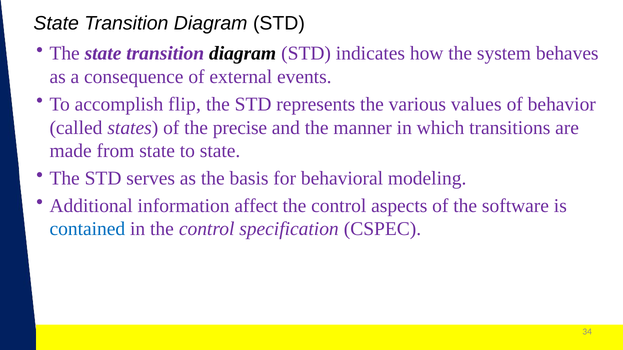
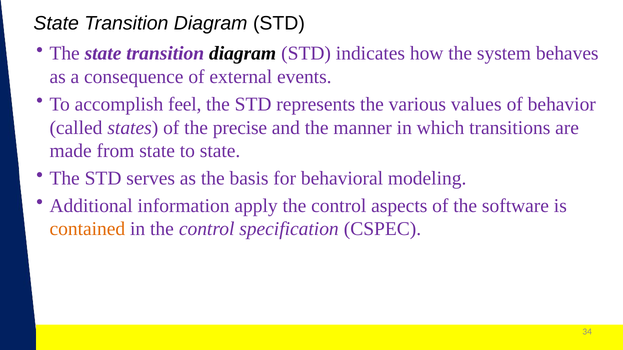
flip: flip -> feel
affect: affect -> apply
contained colour: blue -> orange
